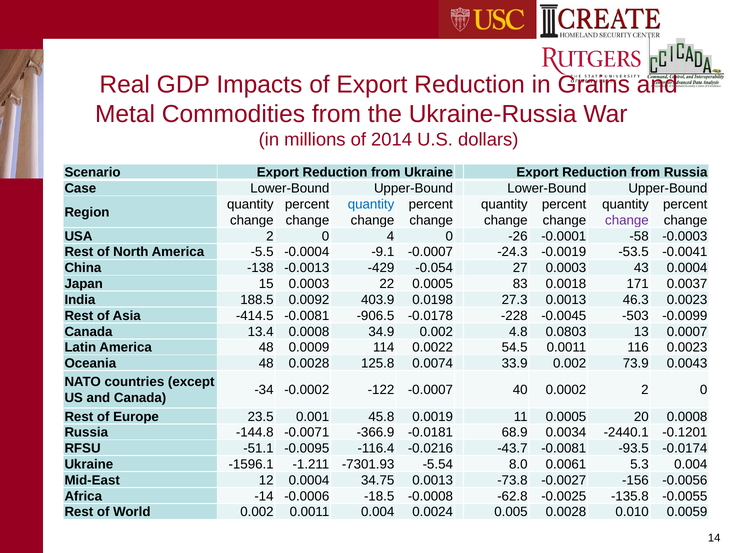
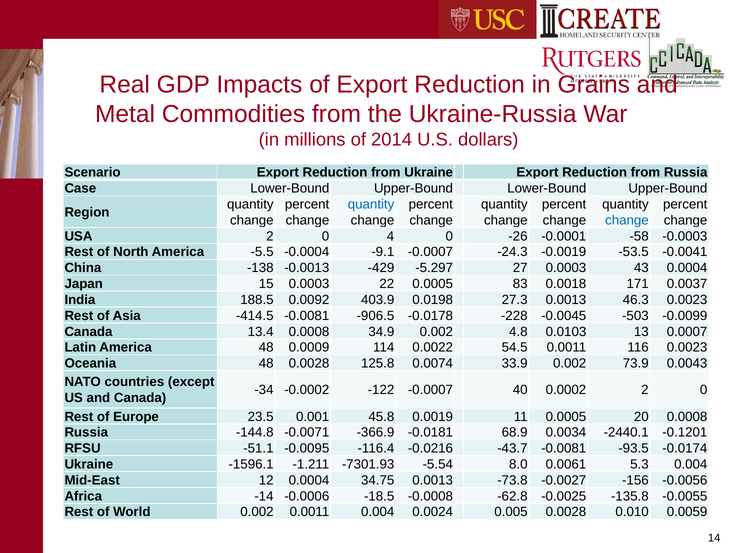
change at (627, 220) colour: purple -> blue
-0.054: -0.054 -> -5.297
0.0803: 0.0803 -> 0.0103
